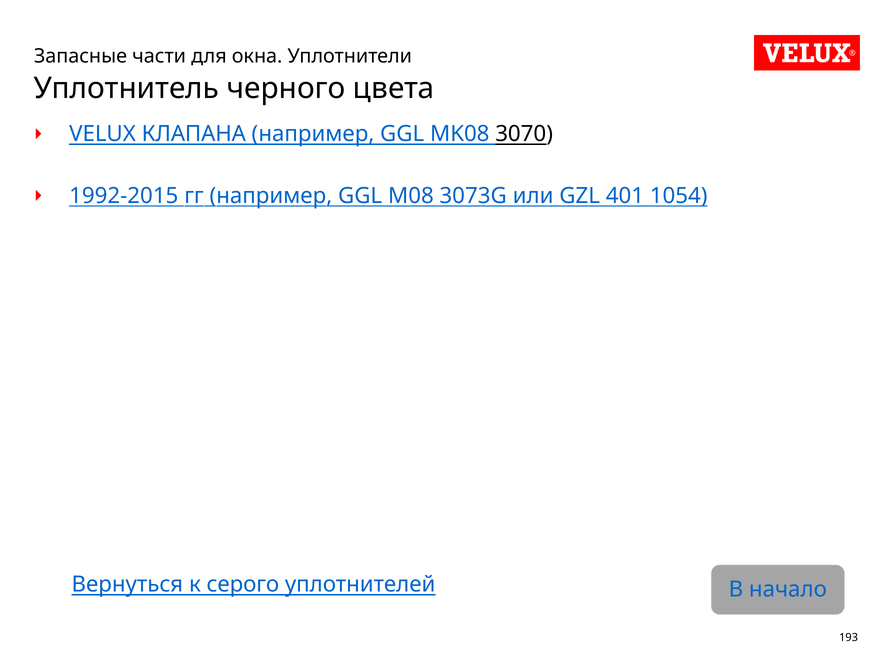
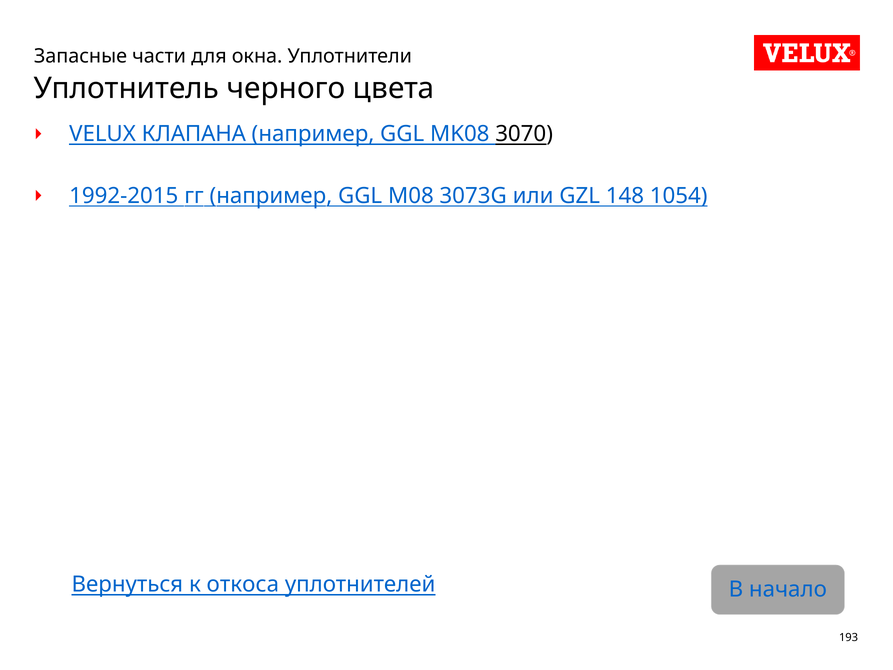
401: 401 -> 148
серого: серого -> откоса
